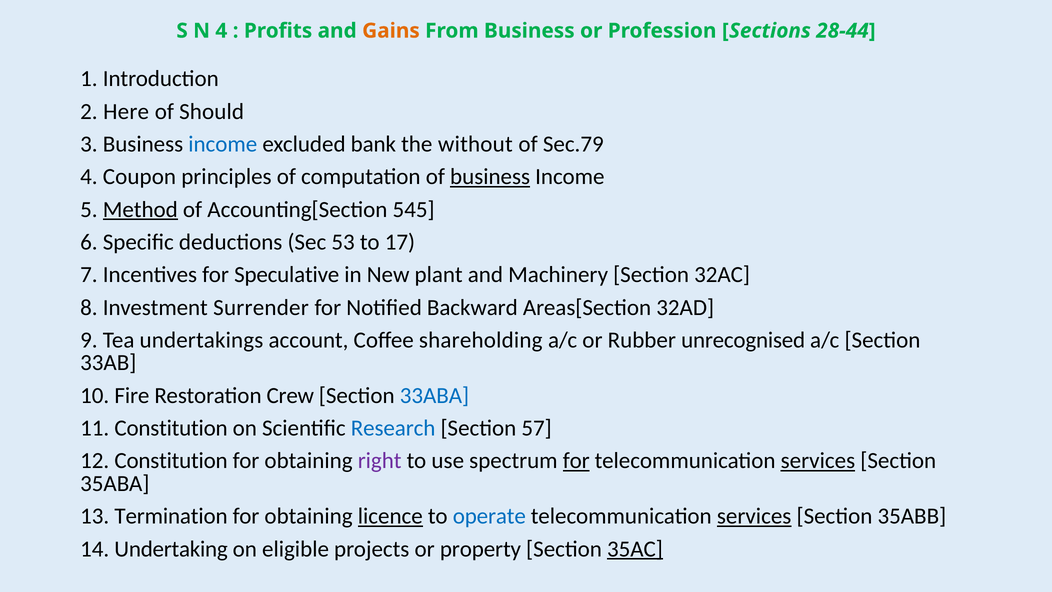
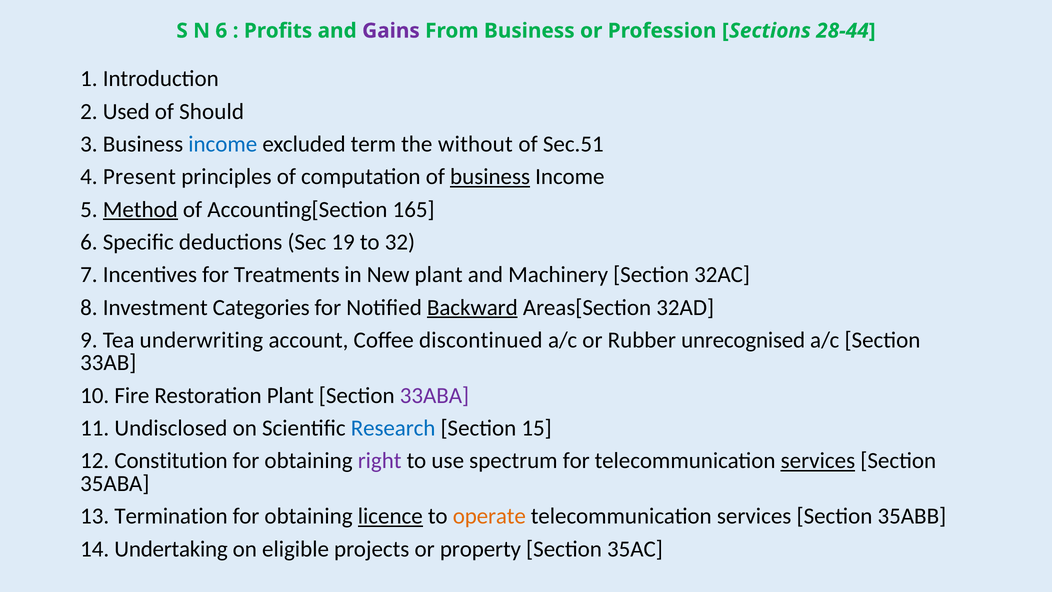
N 4: 4 -> 6
Gains colour: orange -> purple
Here: Here -> Used
bank: bank -> term
Sec.79: Sec.79 -> Sec.51
Coupon: Coupon -> Present
545: 545 -> 165
53: 53 -> 19
17: 17 -> 32
Speculative: Speculative -> Treatments
Surrender: Surrender -> Categories
Backward underline: none -> present
undertakings: undertakings -> underwriting
shareholding: shareholding -> discontinued
Restoration Crew: Crew -> Plant
33ABA colour: blue -> purple
11 Constitution: Constitution -> Undisclosed
57: 57 -> 15
for at (576, 461) underline: present -> none
operate colour: blue -> orange
services at (754, 516) underline: present -> none
35AC underline: present -> none
